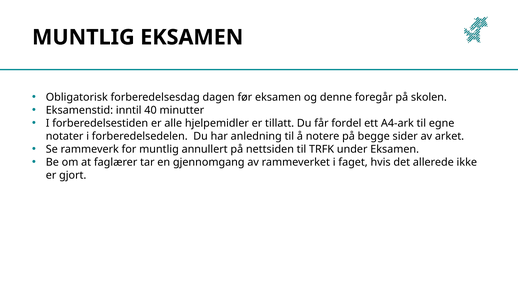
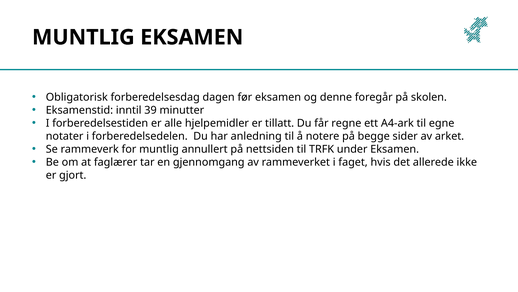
40: 40 -> 39
fordel: fordel -> regne
